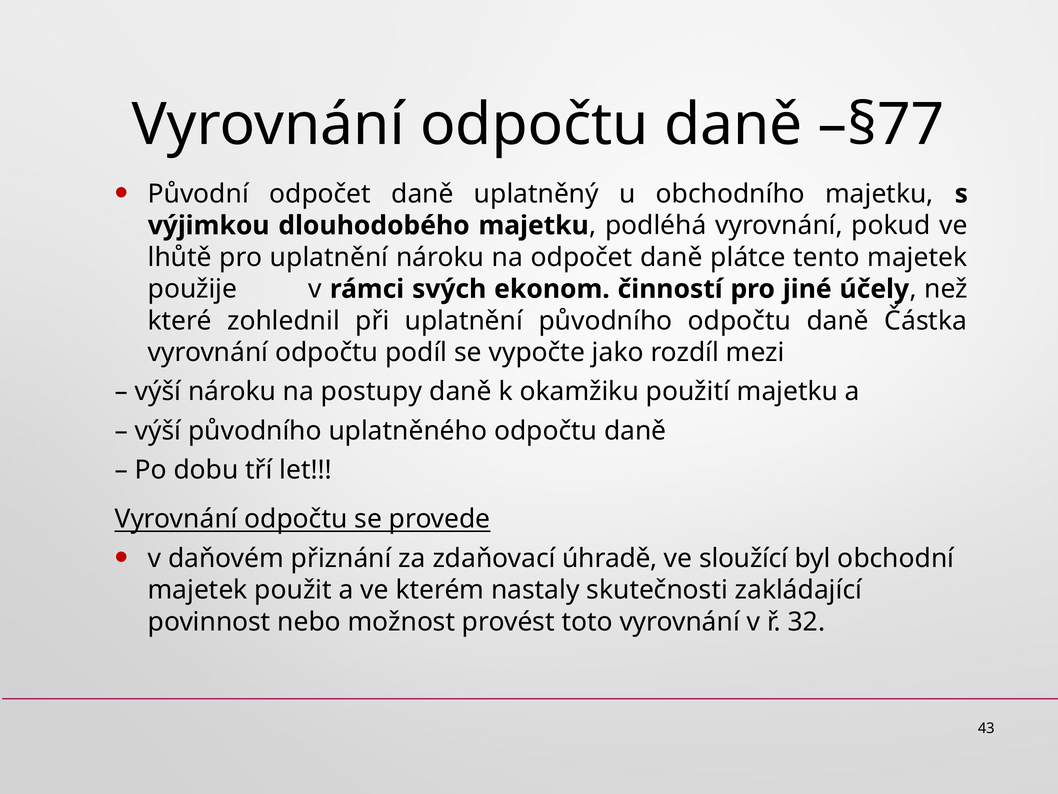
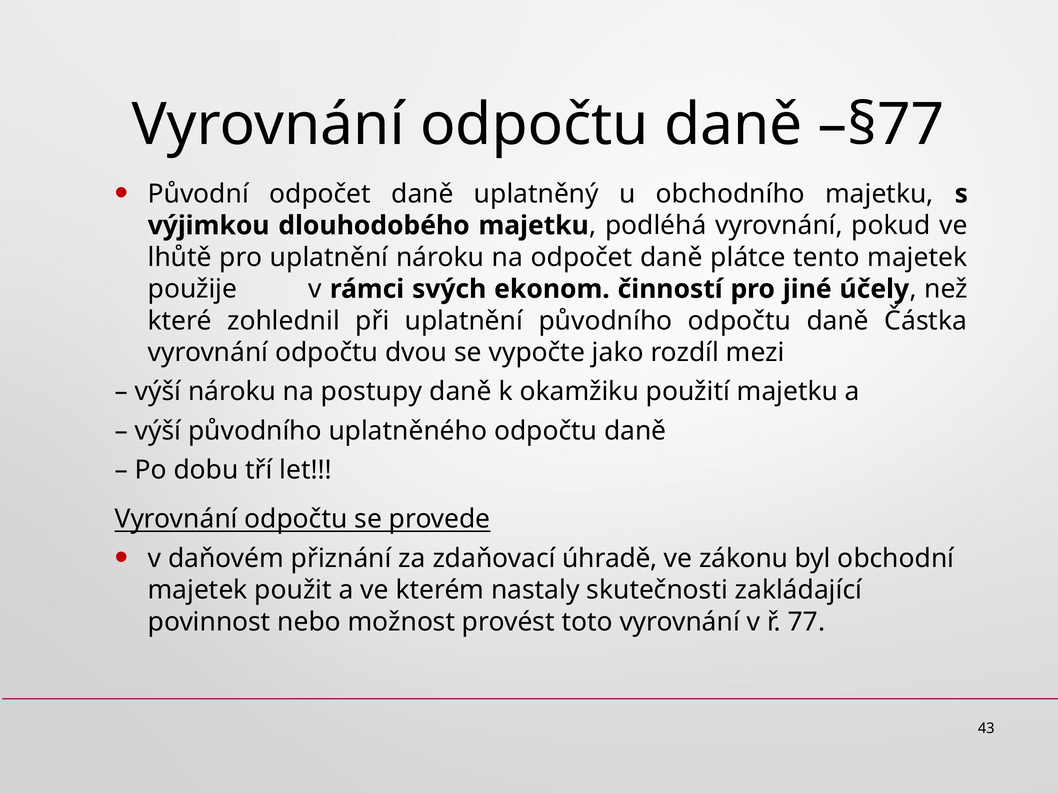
podíl: podíl -> dvou
sloužící: sloužící -> zákonu
32: 32 -> 77
